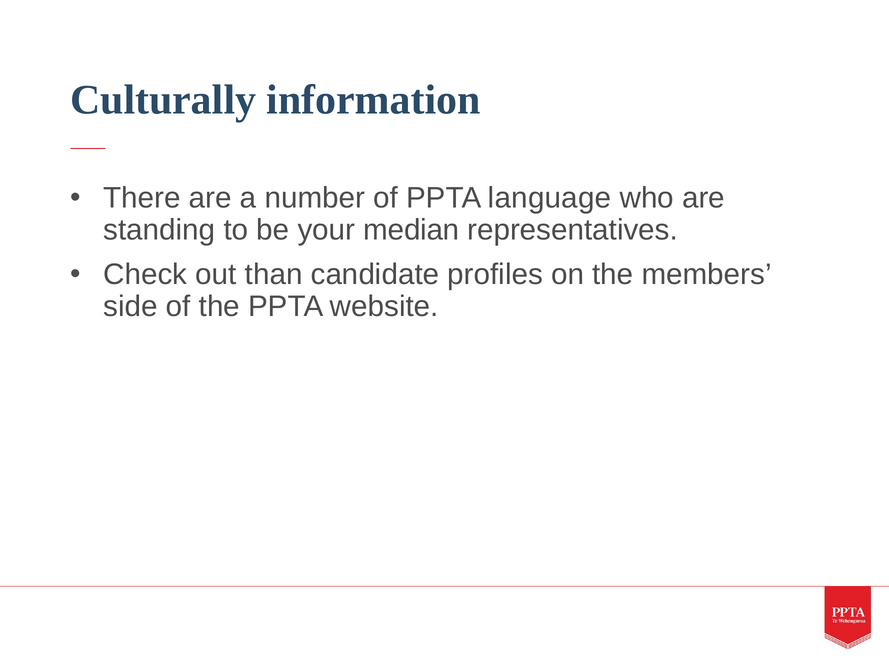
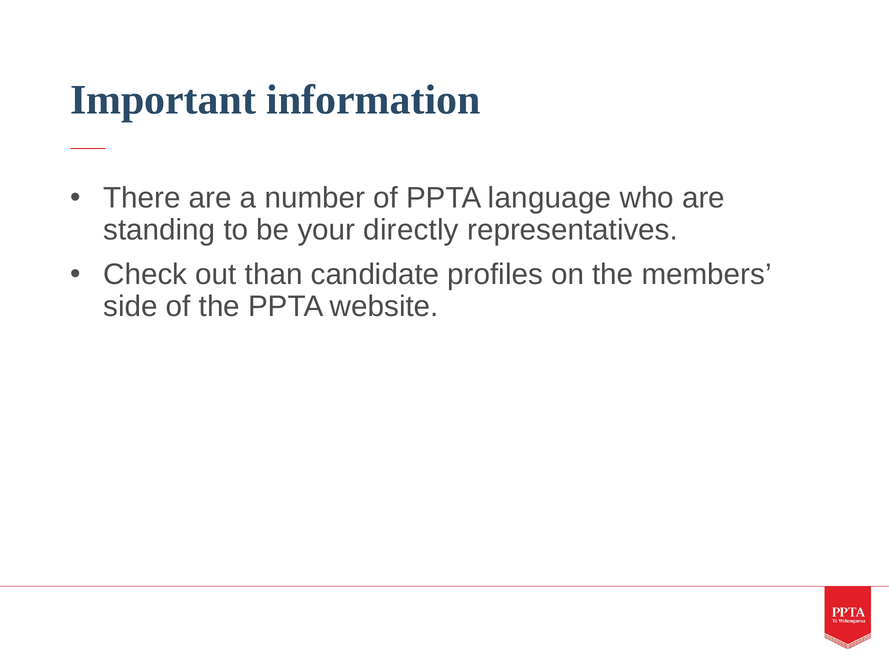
Culturally: Culturally -> Important
median: median -> directly
